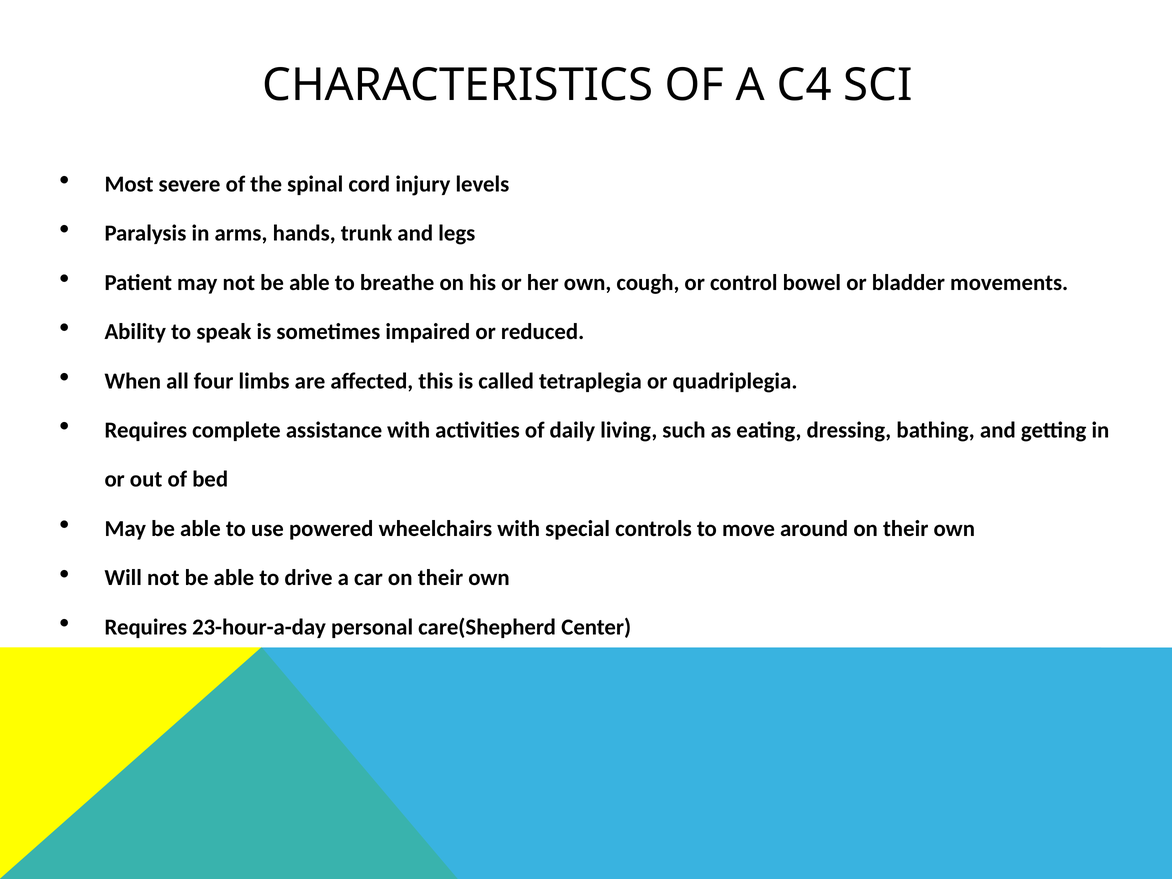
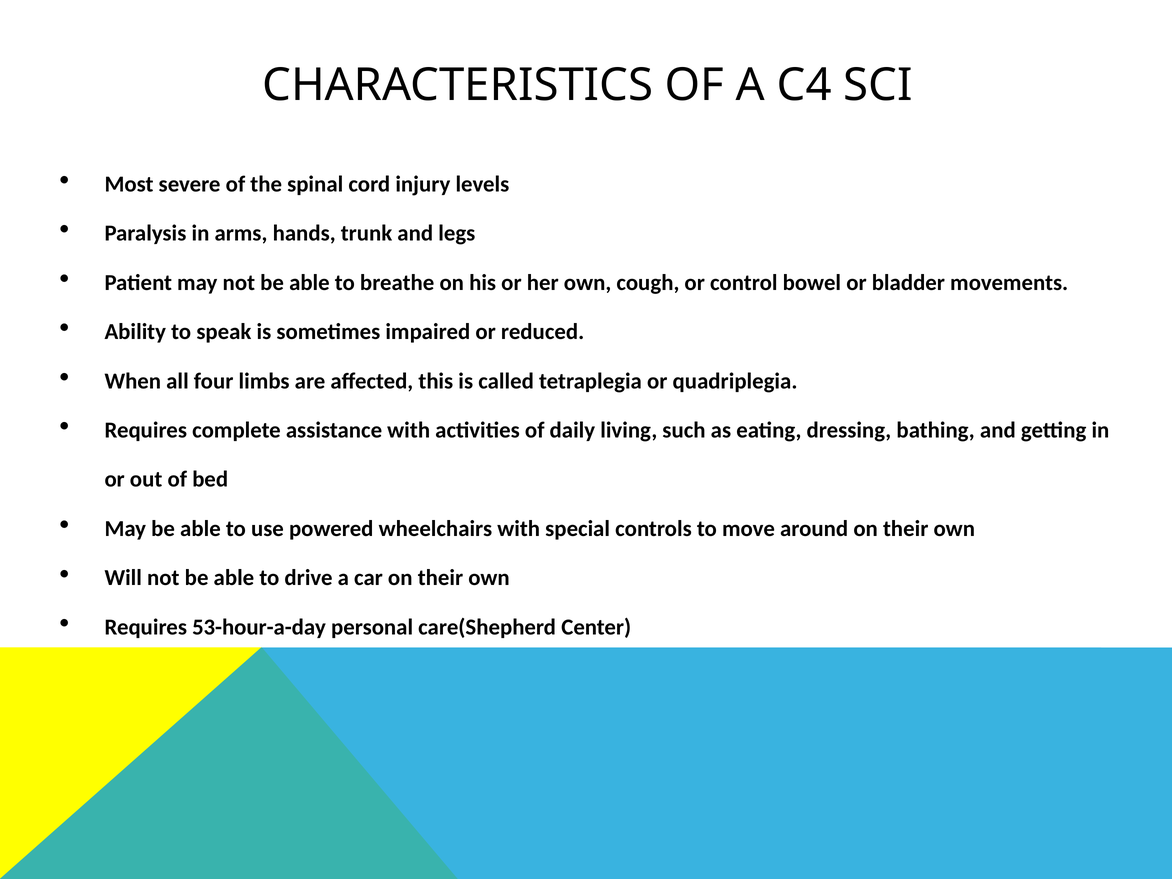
23-hour-a-day: 23-hour-a-day -> 53-hour-a-day
